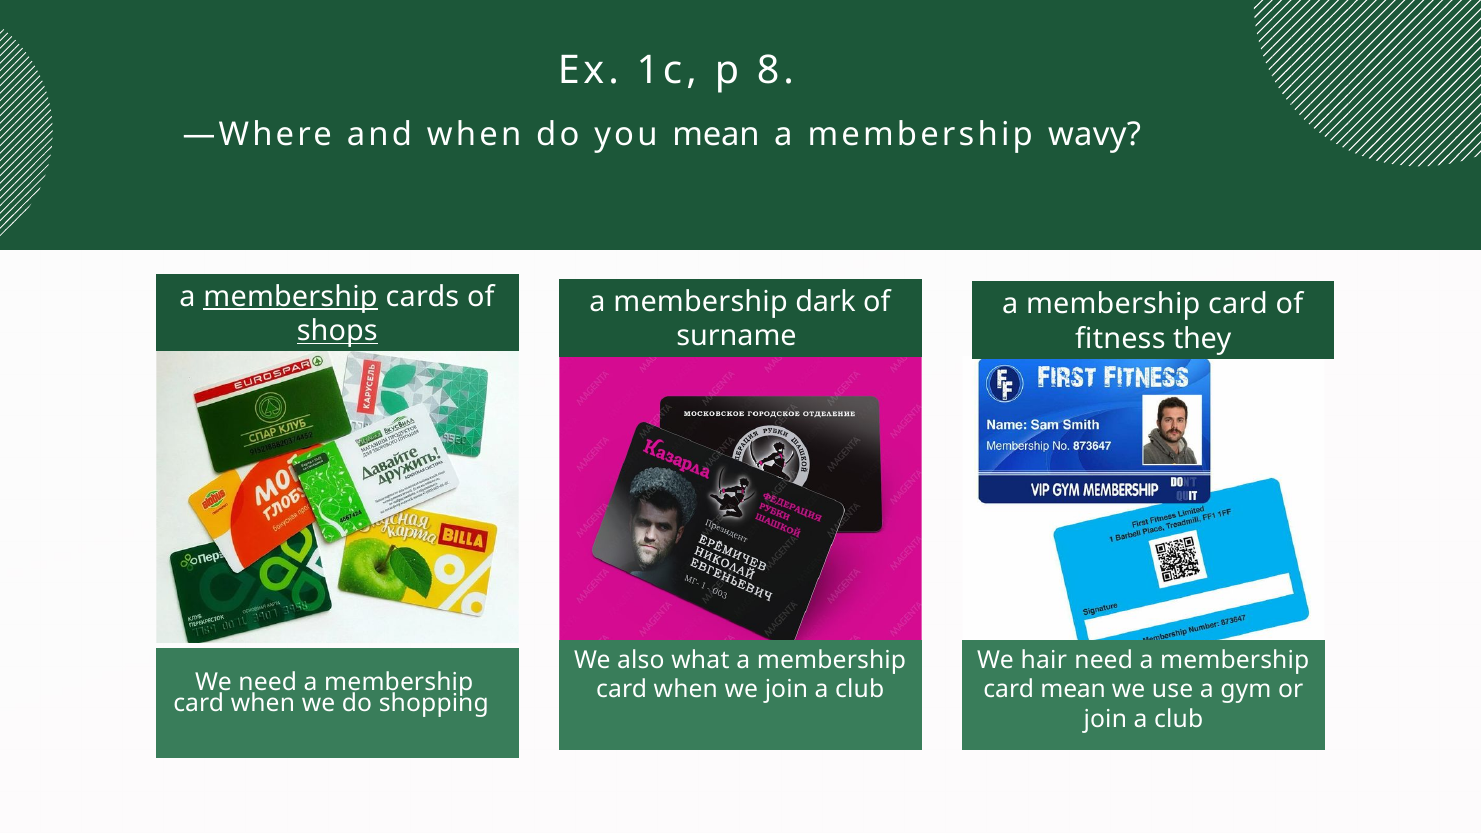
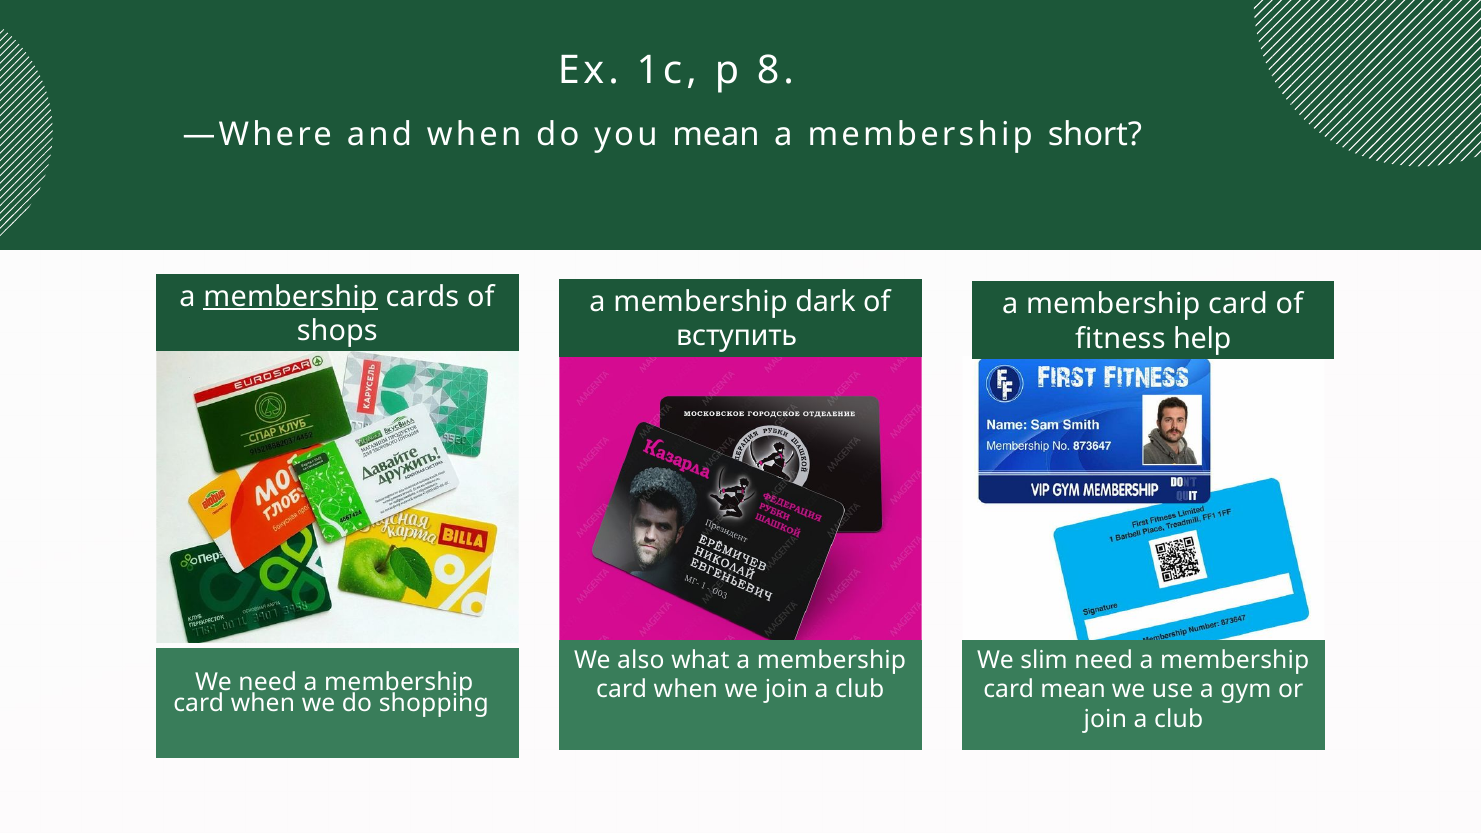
wavy: wavy -> short
shops underline: present -> none
surname: surname -> вступить
they: they -> help
hair: hair -> slim
